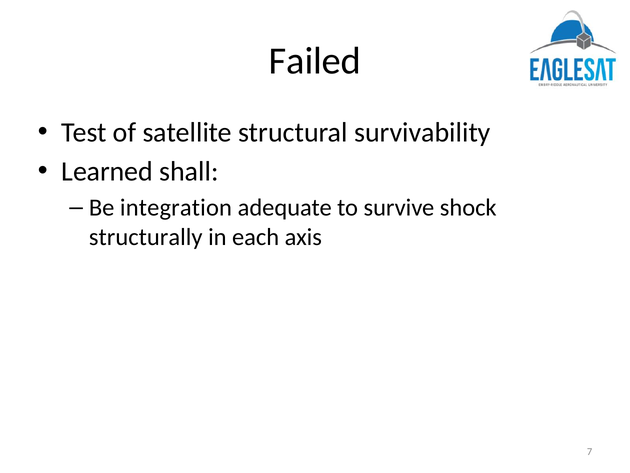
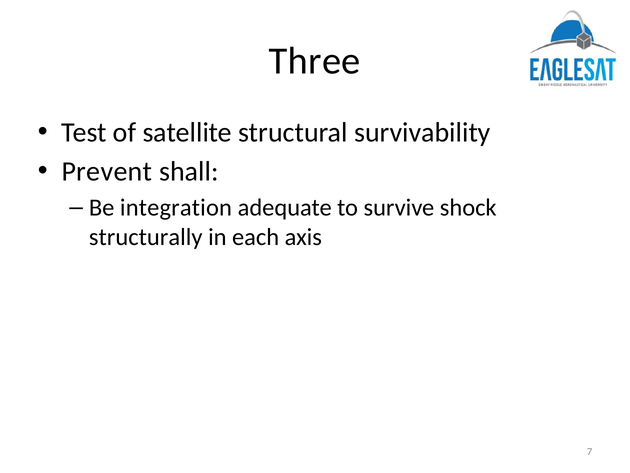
Failed: Failed -> Three
Learned: Learned -> Prevent
